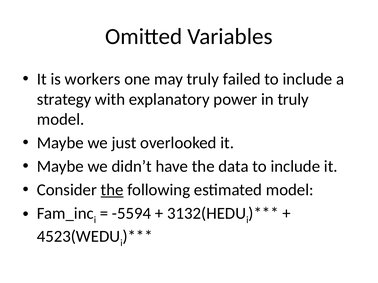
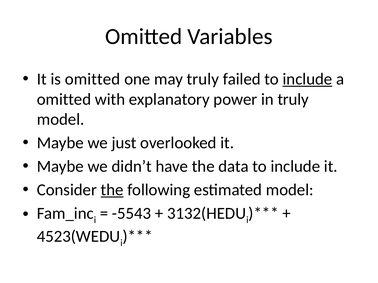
is workers: workers -> omitted
include at (307, 79) underline: none -> present
strategy at (64, 99): strategy -> omitted
-5594: -5594 -> -5543
